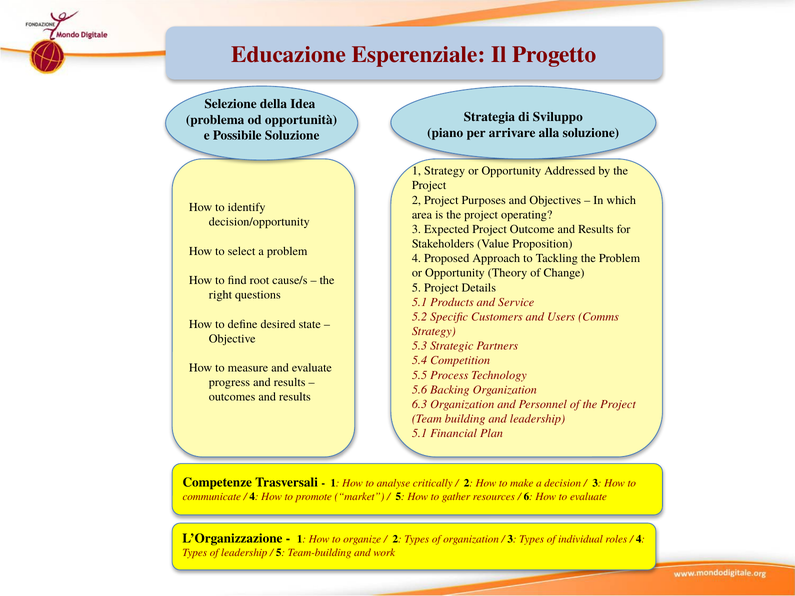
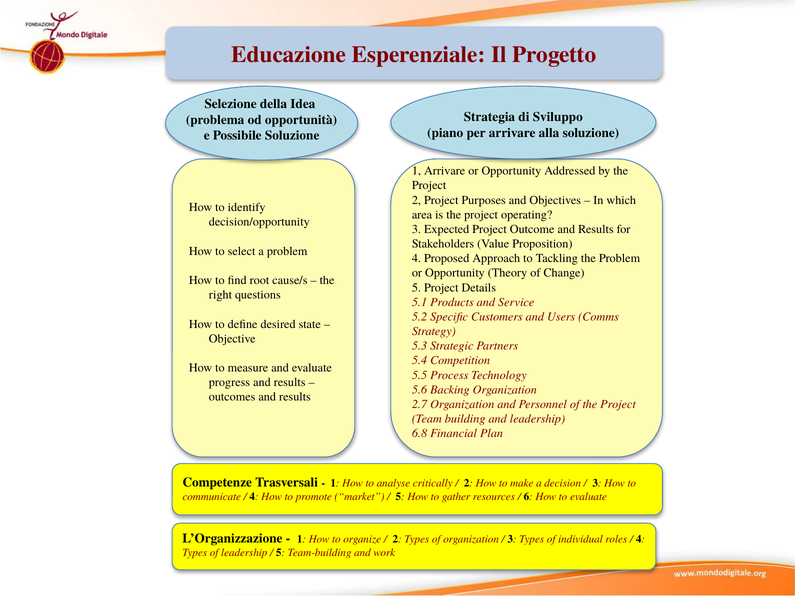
1 Strategy: Strategy -> Arrivare
6.3: 6.3 -> 2.7
5.1 at (419, 434): 5.1 -> 6.8
